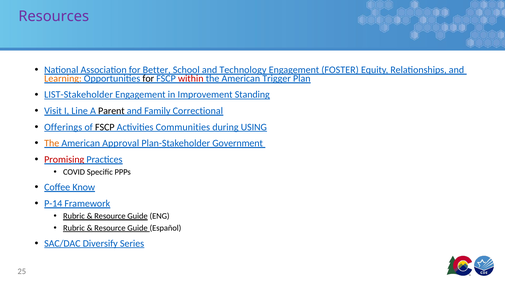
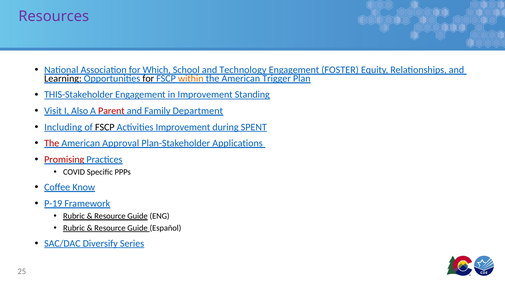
Better: Better -> Which
Learning colour: orange -> black
within colour: red -> orange
LIST-Stakeholder: LIST-Stakeholder -> THIS-Stakeholder
Line: Line -> Also
Parent colour: black -> red
Correctional: Correctional -> Department
Offerings: Offerings -> Including
Activities Communities: Communities -> Improvement
USING: USING -> SPENT
The at (52, 143) colour: orange -> red
Government: Government -> Applications
P-14: P-14 -> P-19
